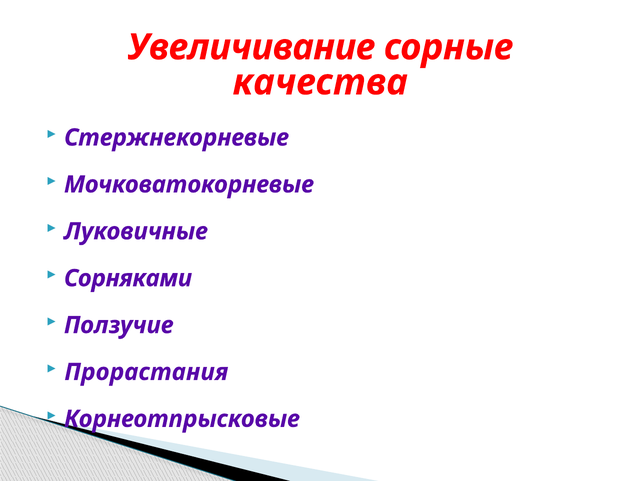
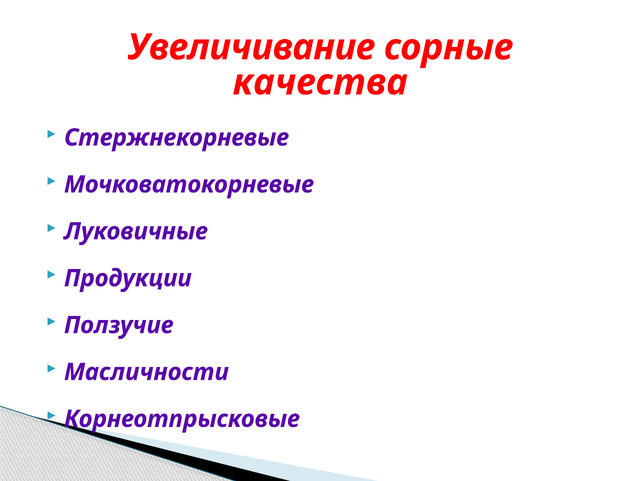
Сорняками: Сорняками -> Продукции
Прорастания: Прорастания -> Масличности
